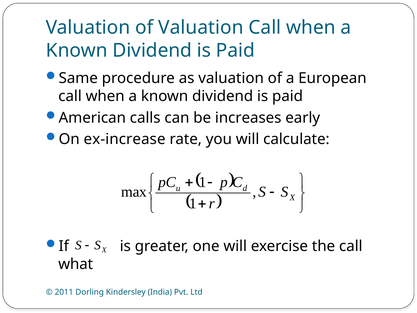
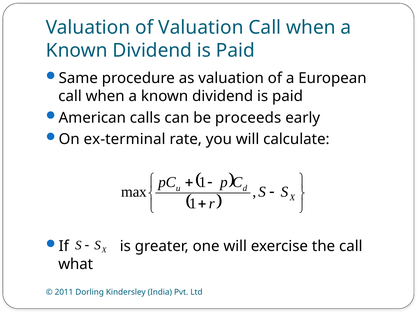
increases: increases -> proceeds
ex-increase: ex-increase -> ex-terminal
